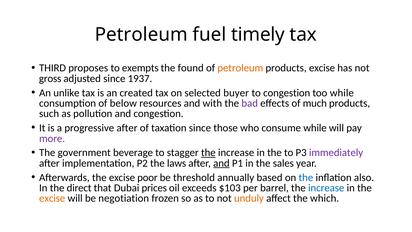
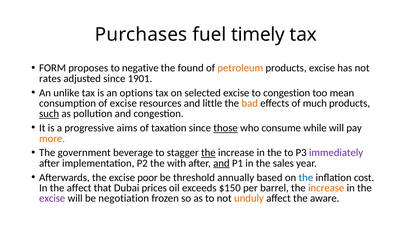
Petroleum at (141, 35): Petroleum -> Purchases
THIRD: THIRD -> FORM
exempts: exempts -> negative
gross: gross -> rates
1937: 1937 -> 1901
created: created -> options
selected buyer: buyer -> excise
too while: while -> mean
of below: below -> excise
with: with -> little
bad colour: purple -> orange
such underline: none -> present
progressive after: after -> aims
those underline: none -> present
more colour: purple -> orange
laws: laws -> with
also: also -> cost
the direct: direct -> affect
$103: $103 -> $150
increase at (326, 188) colour: blue -> orange
excise at (52, 198) colour: orange -> purple
which: which -> aware
